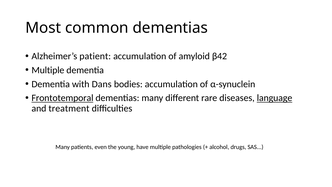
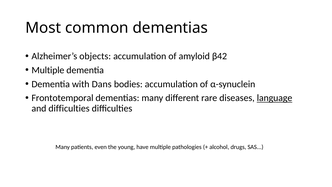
patient: patient -> objects
Frontotemporal underline: present -> none
and treatment: treatment -> difficulties
